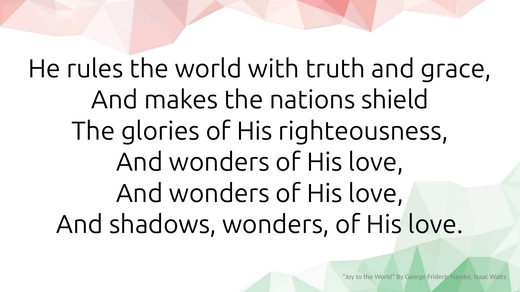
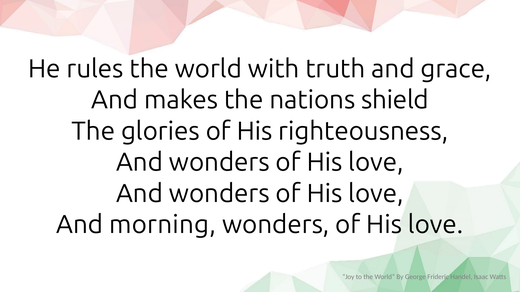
shadows: shadows -> morning
